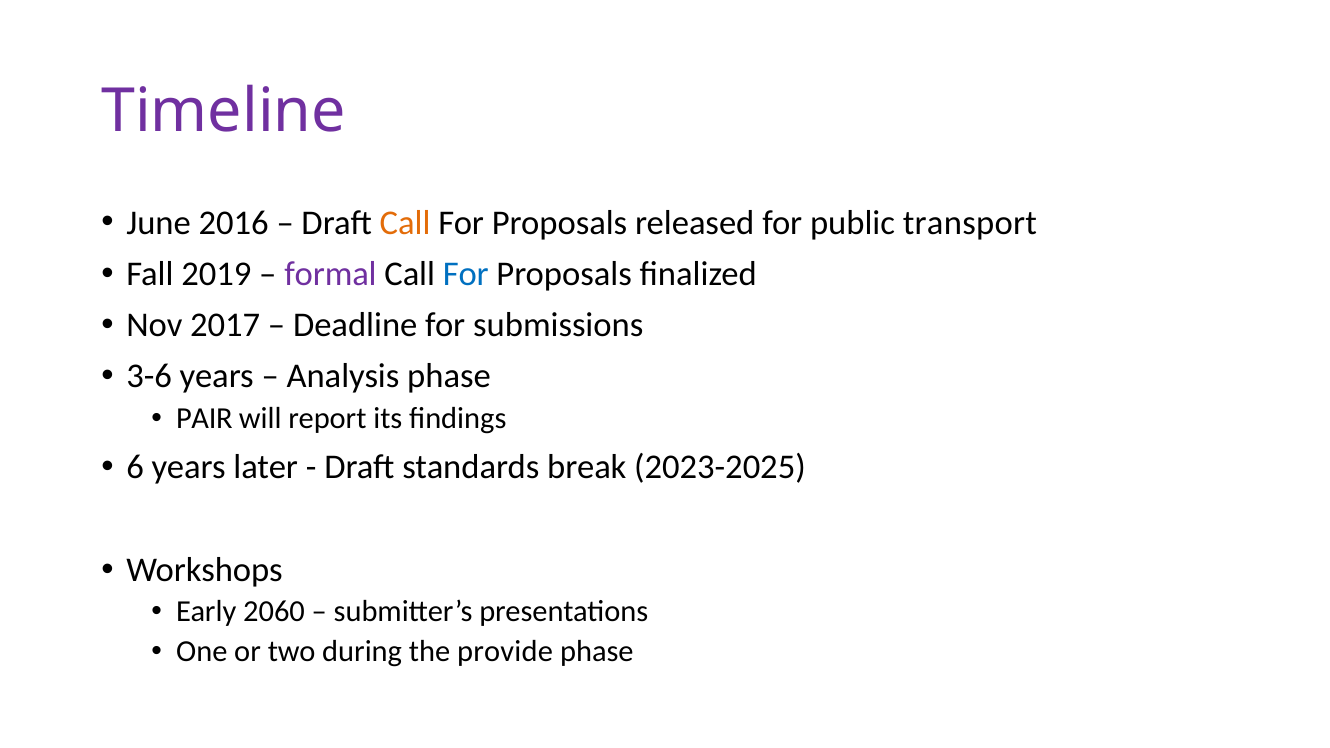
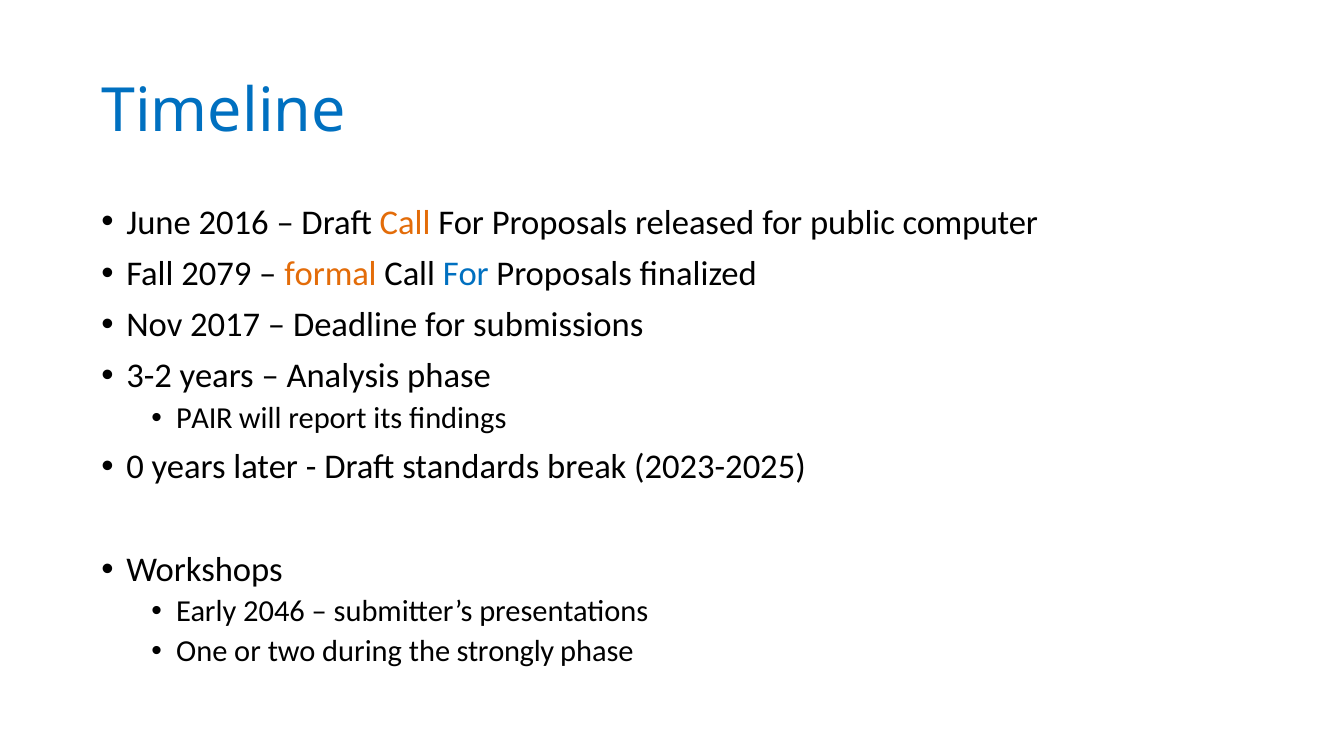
Timeline colour: purple -> blue
transport: transport -> computer
2019: 2019 -> 2079
formal colour: purple -> orange
3-6: 3-6 -> 3-2
6: 6 -> 0
2060: 2060 -> 2046
provide: provide -> strongly
